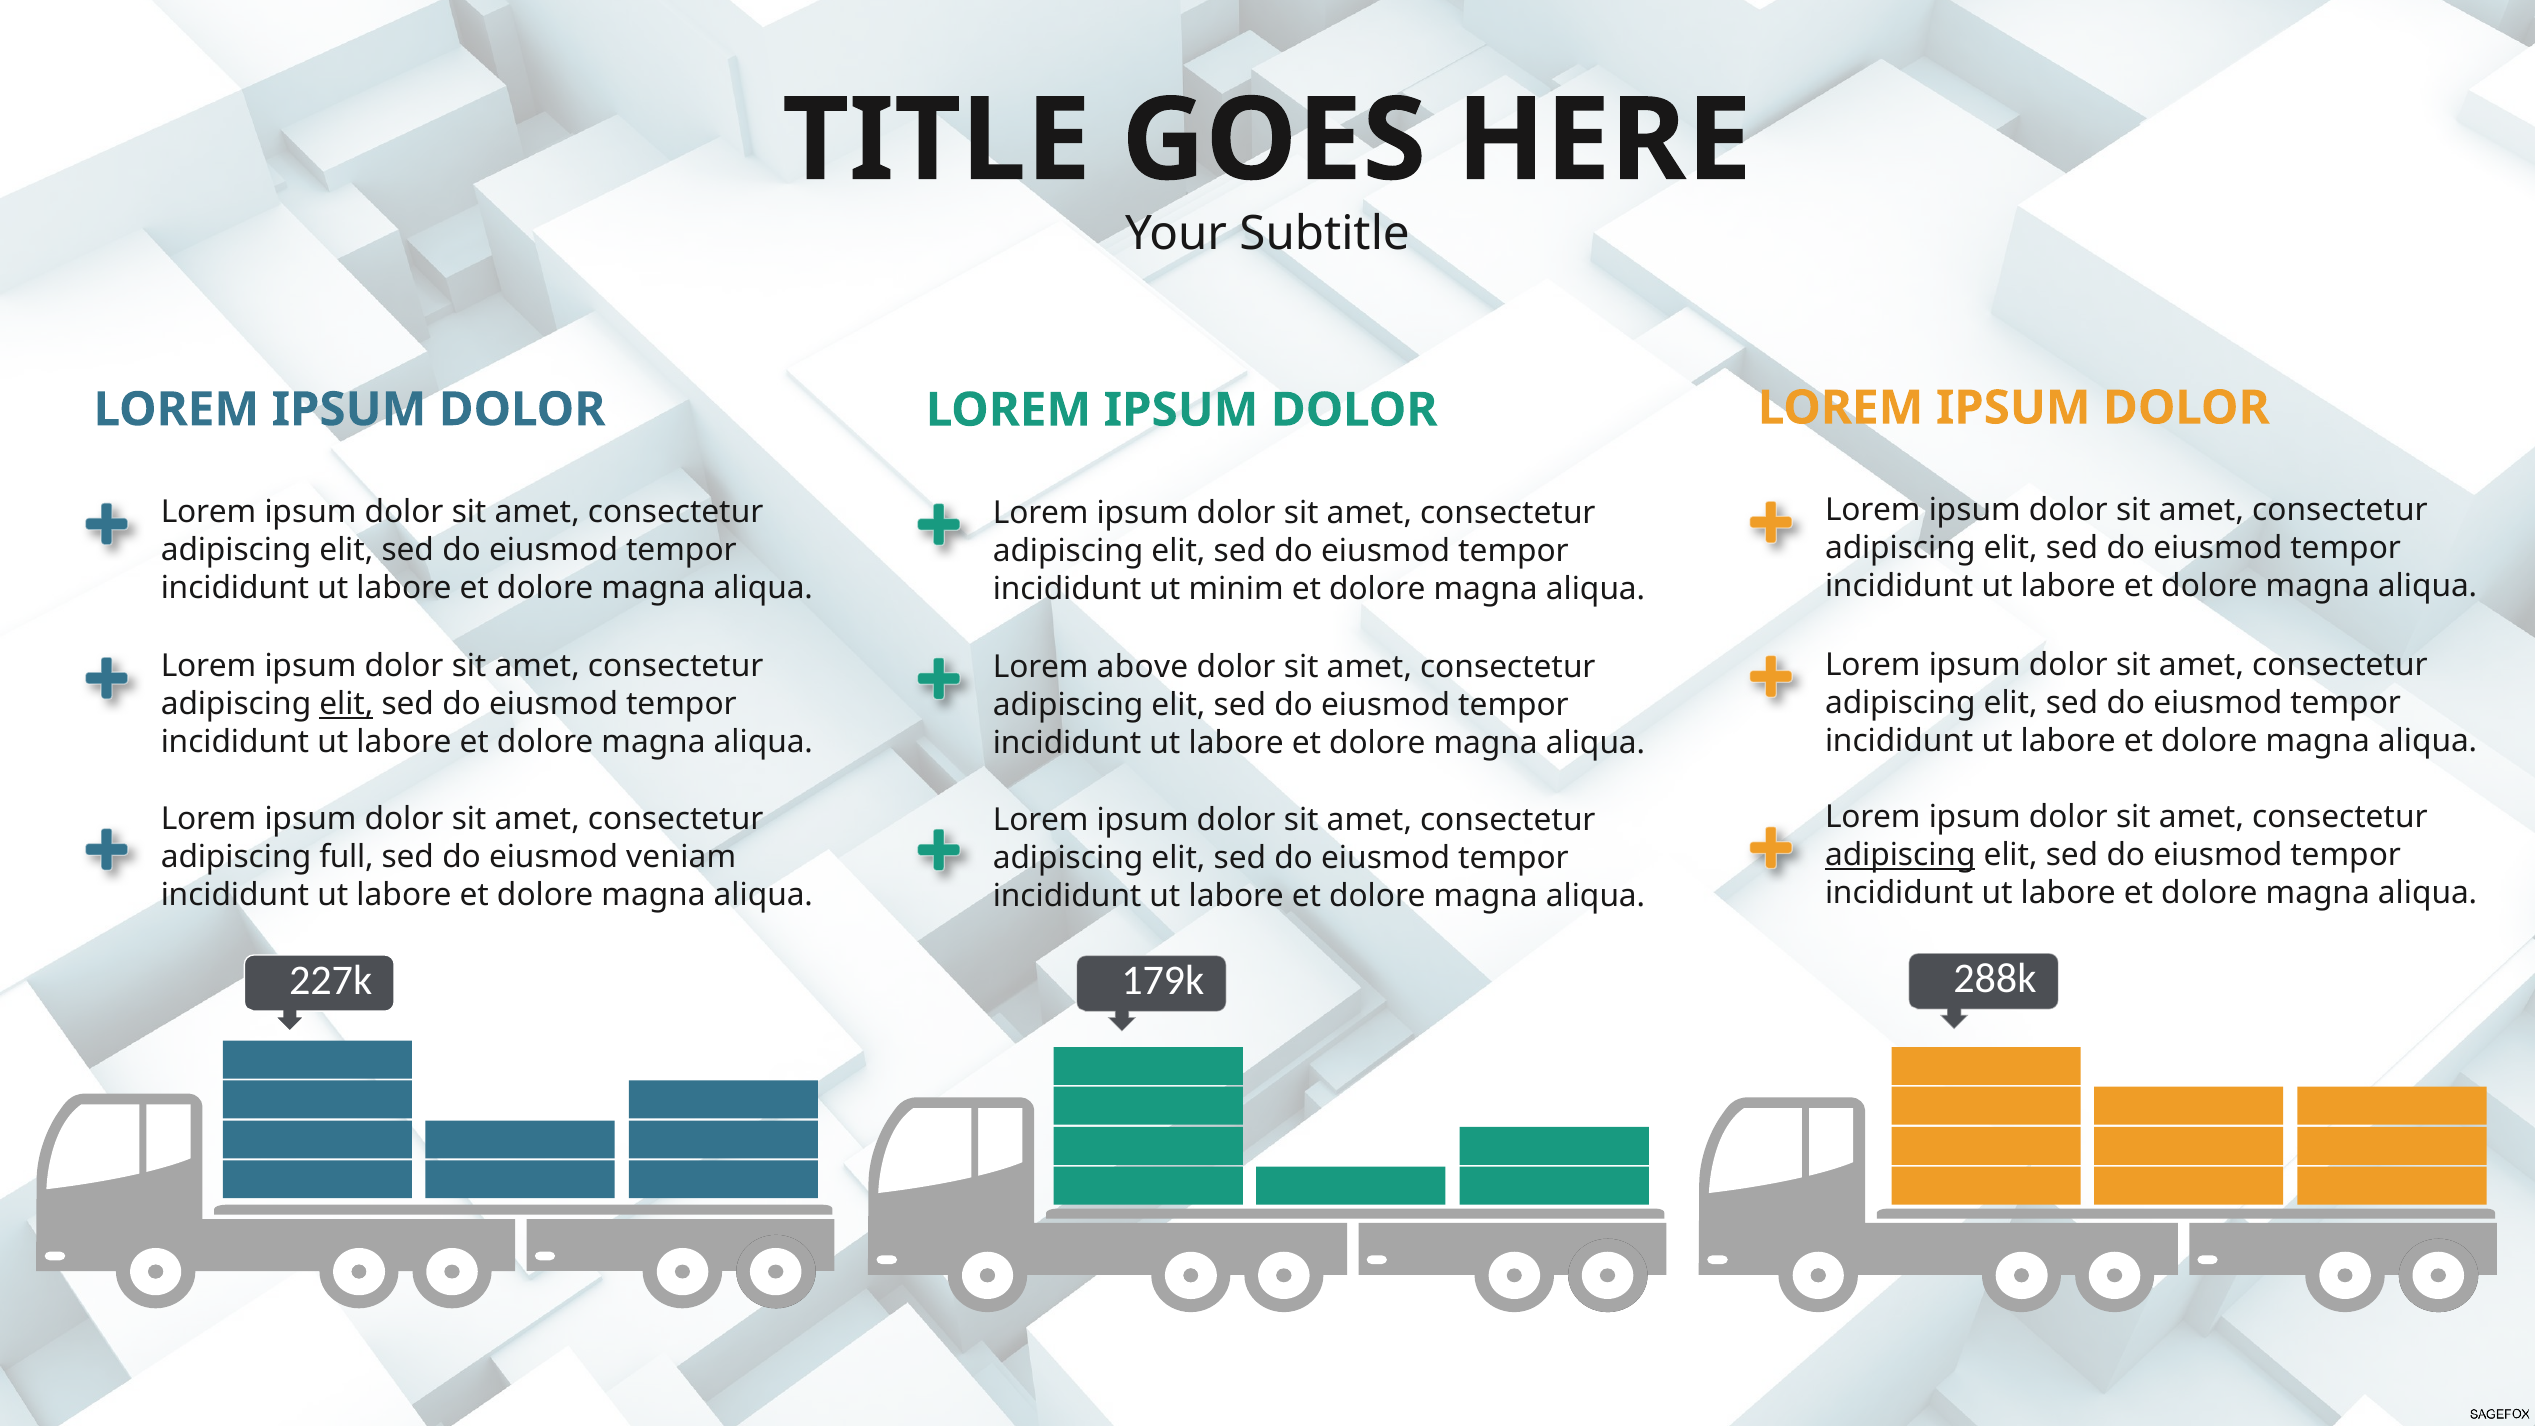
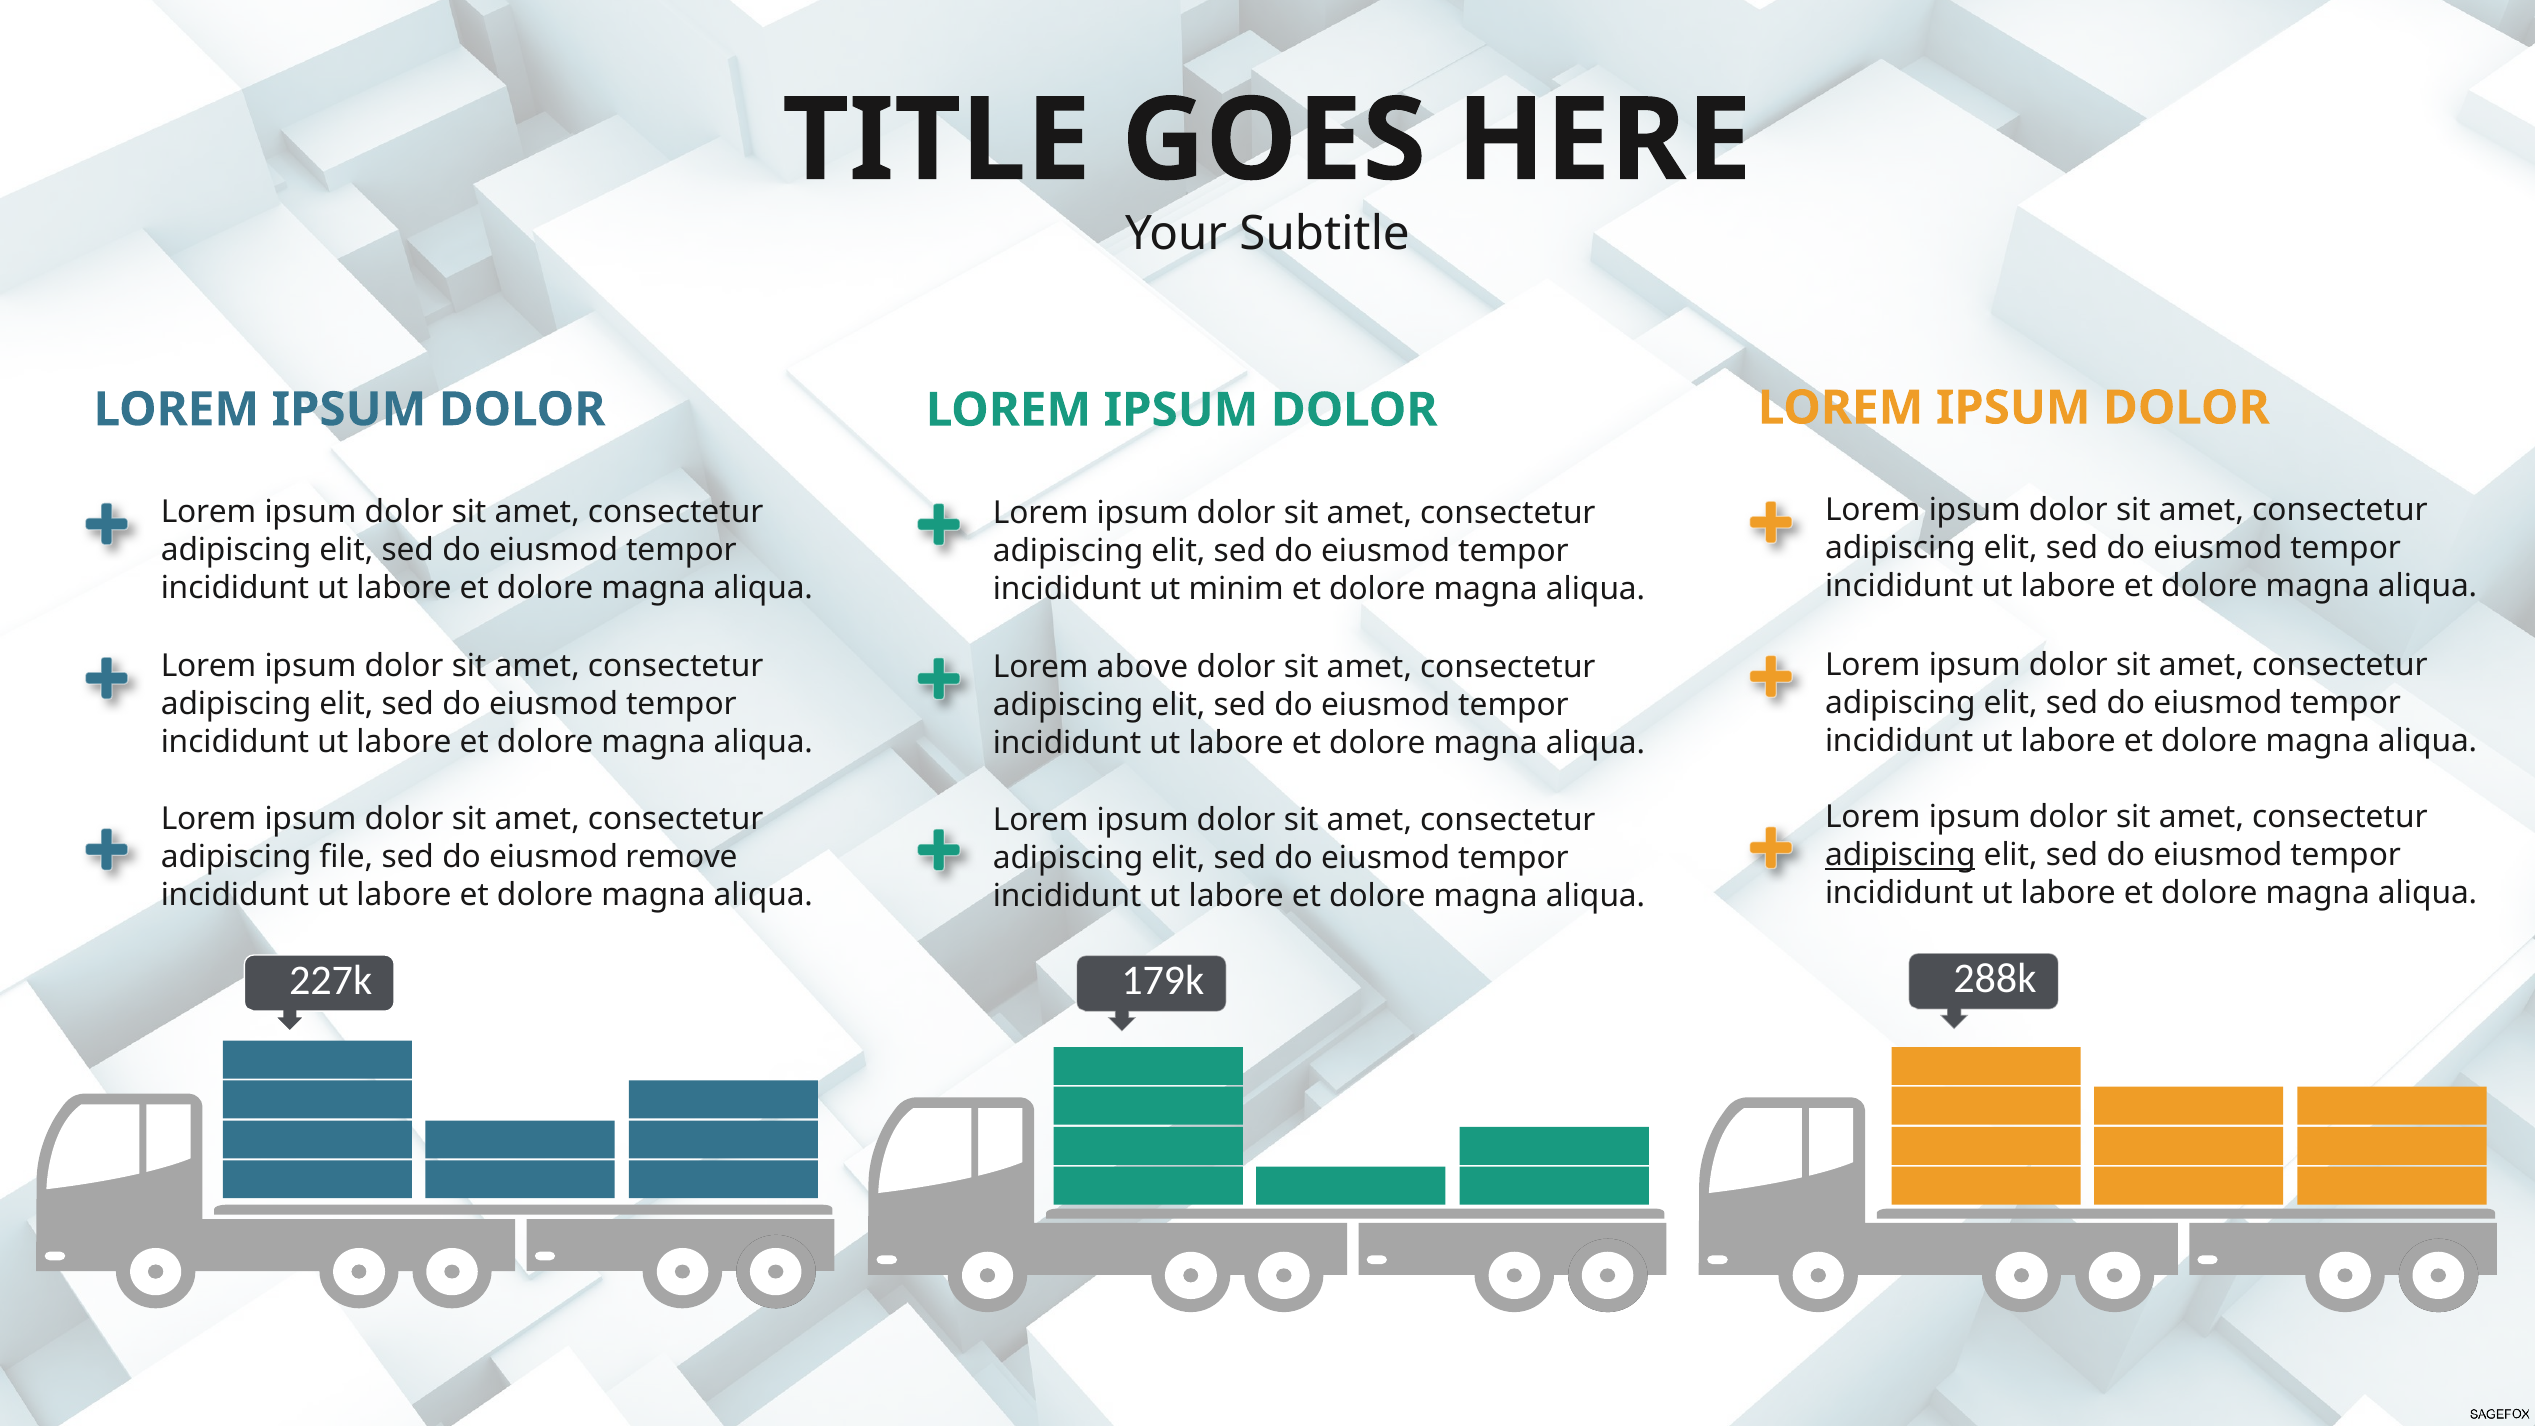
elit at (346, 704) underline: present -> none
full: full -> file
veniam: veniam -> remove
